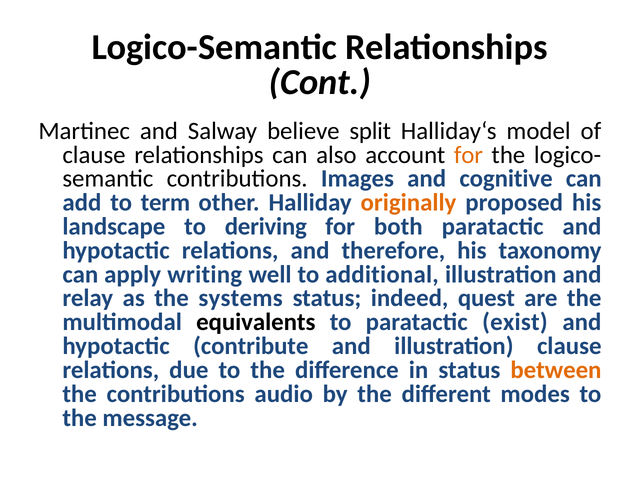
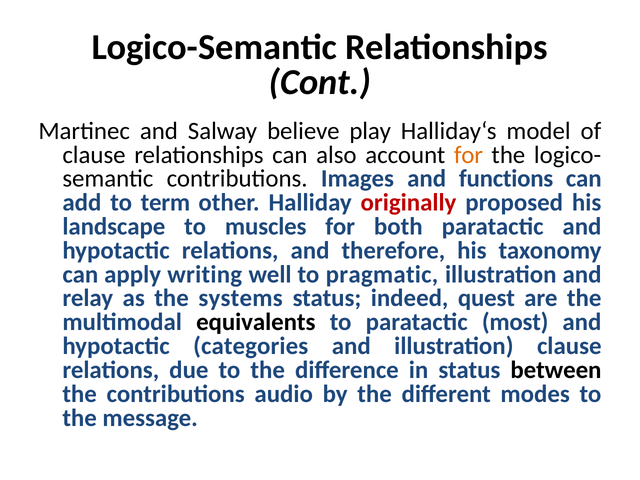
split: split -> play
cognitive: cognitive -> functions
originally colour: orange -> red
deriving: deriving -> muscles
additional: additional -> pragmatic
exist: exist -> most
contribute: contribute -> categories
between colour: orange -> black
